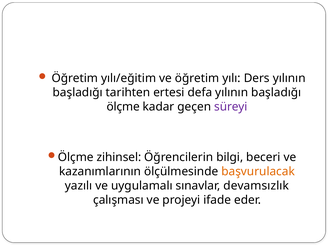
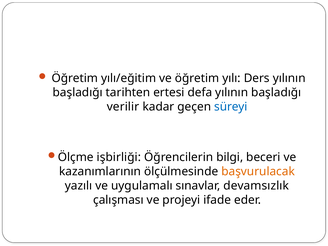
ölçme at (123, 107): ölçme -> verilir
süreyi colour: purple -> blue
zihinsel: zihinsel -> işbirliği
